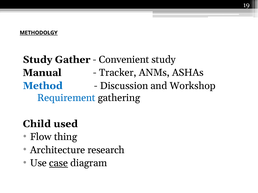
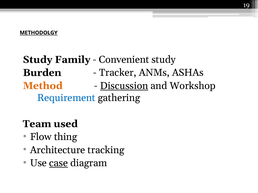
Gather: Gather -> Family
Manual: Manual -> Burden
Method colour: blue -> orange
Discussion underline: none -> present
Child: Child -> Team
research: research -> tracking
